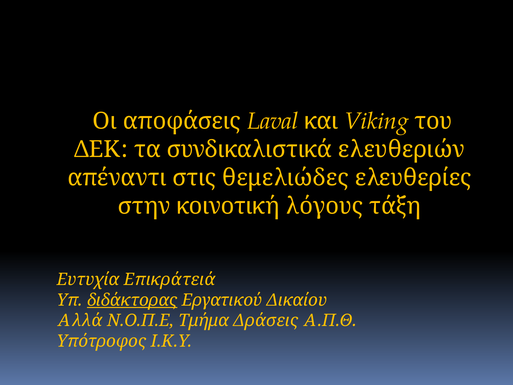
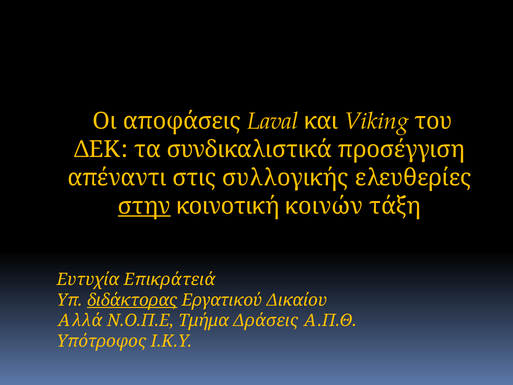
ελευθεριών: ελευθεριών -> προσέγγιση
θεμελιώδες: θεμελιώδες -> συλλογικής
στην underline: none -> present
λόγους: λόγους -> κοινών
